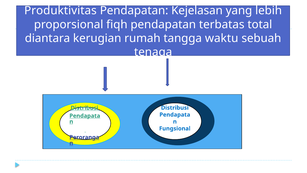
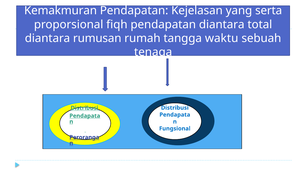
Produktivitas: Produktivitas -> Kemakmuran
lebih: lebih -> serta
pendapatan terbatas: terbatas -> diantara
kerugian: kerugian -> rumusan
